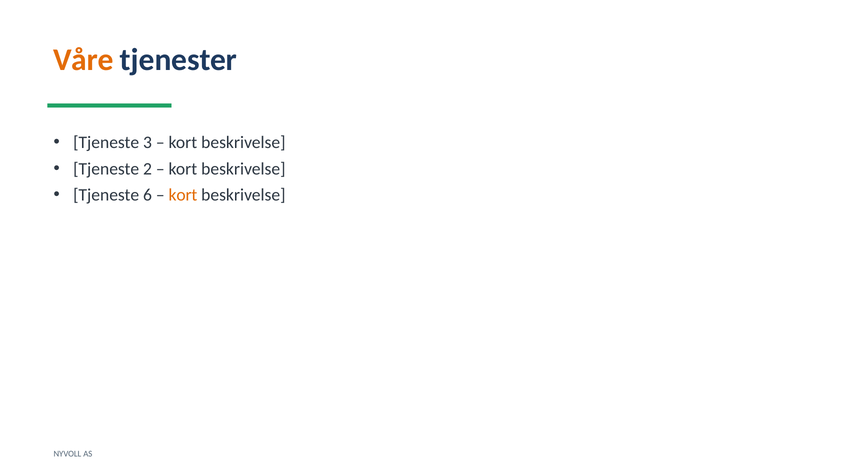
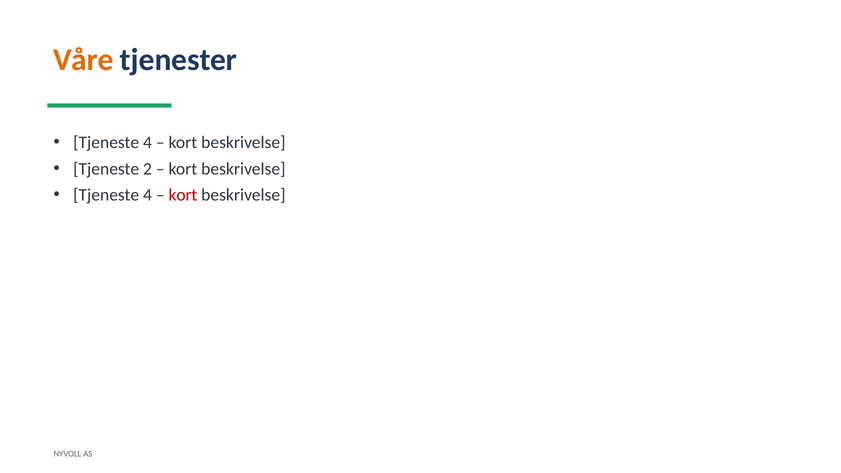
3 at (147, 142): 3 -> 4
6 at (147, 195): 6 -> 4
kort at (183, 195) colour: orange -> red
